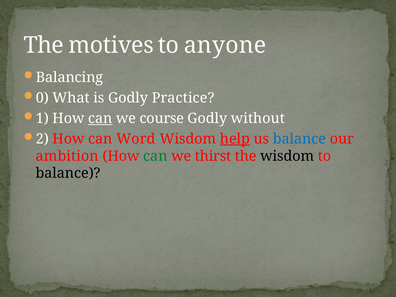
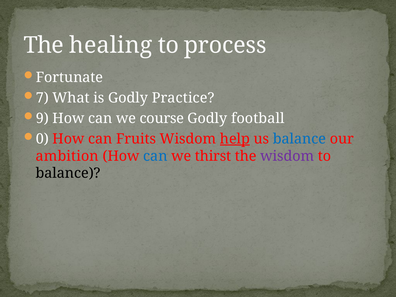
motives: motives -> healing
anyone: anyone -> process
Balancing: Balancing -> Fortunate
0: 0 -> 7
1: 1 -> 9
can at (100, 118) underline: present -> none
without: without -> football
2: 2 -> 0
Word: Word -> Fruits
can at (155, 156) colour: green -> blue
wisdom at (287, 156) colour: black -> purple
